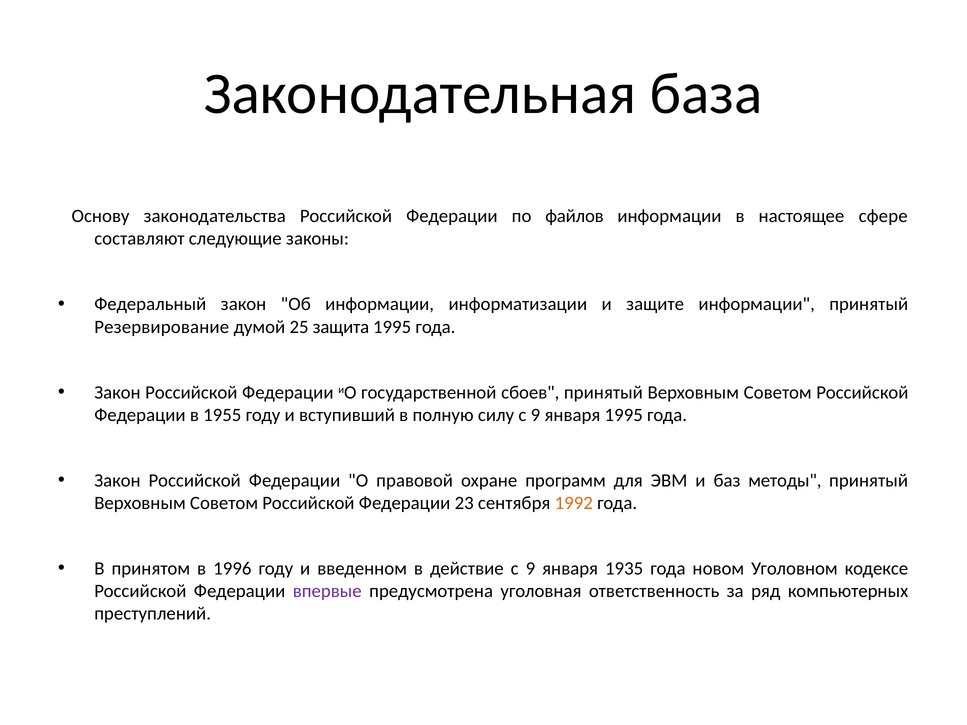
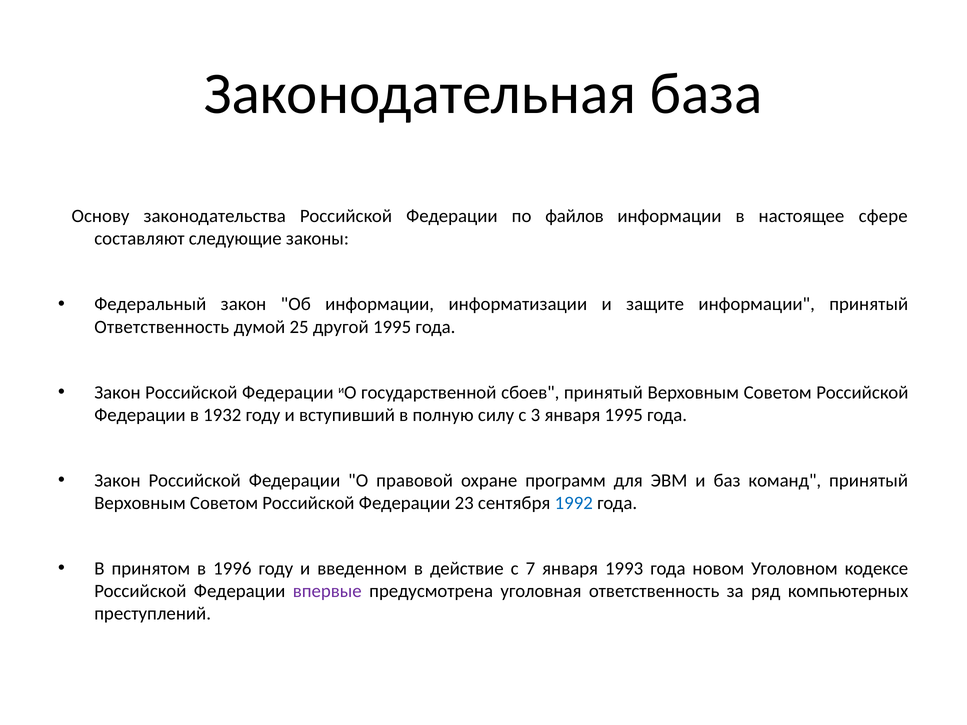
Резервирование at (162, 327): Резервирование -> Ответственность
защита: защита -> другой
1955: 1955 -> 1932
силу с 9: 9 -> 3
методы: методы -> команд
1992 colour: orange -> blue
действие с 9: 9 -> 7
1935: 1935 -> 1993
